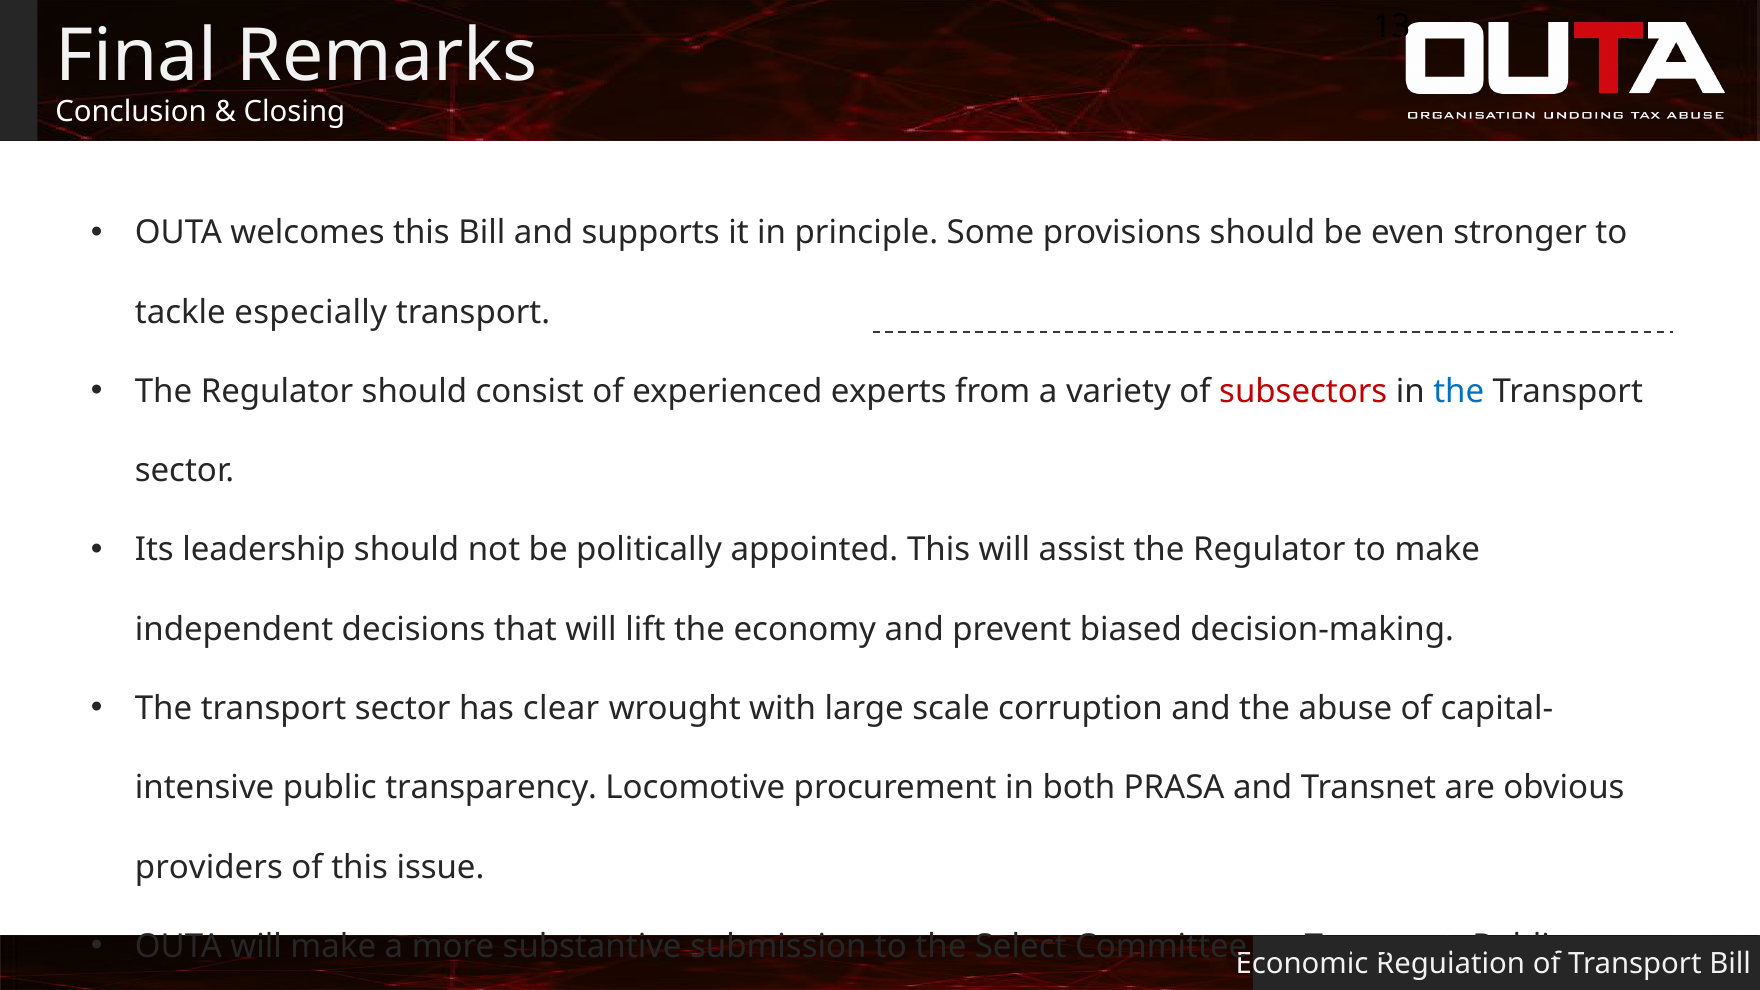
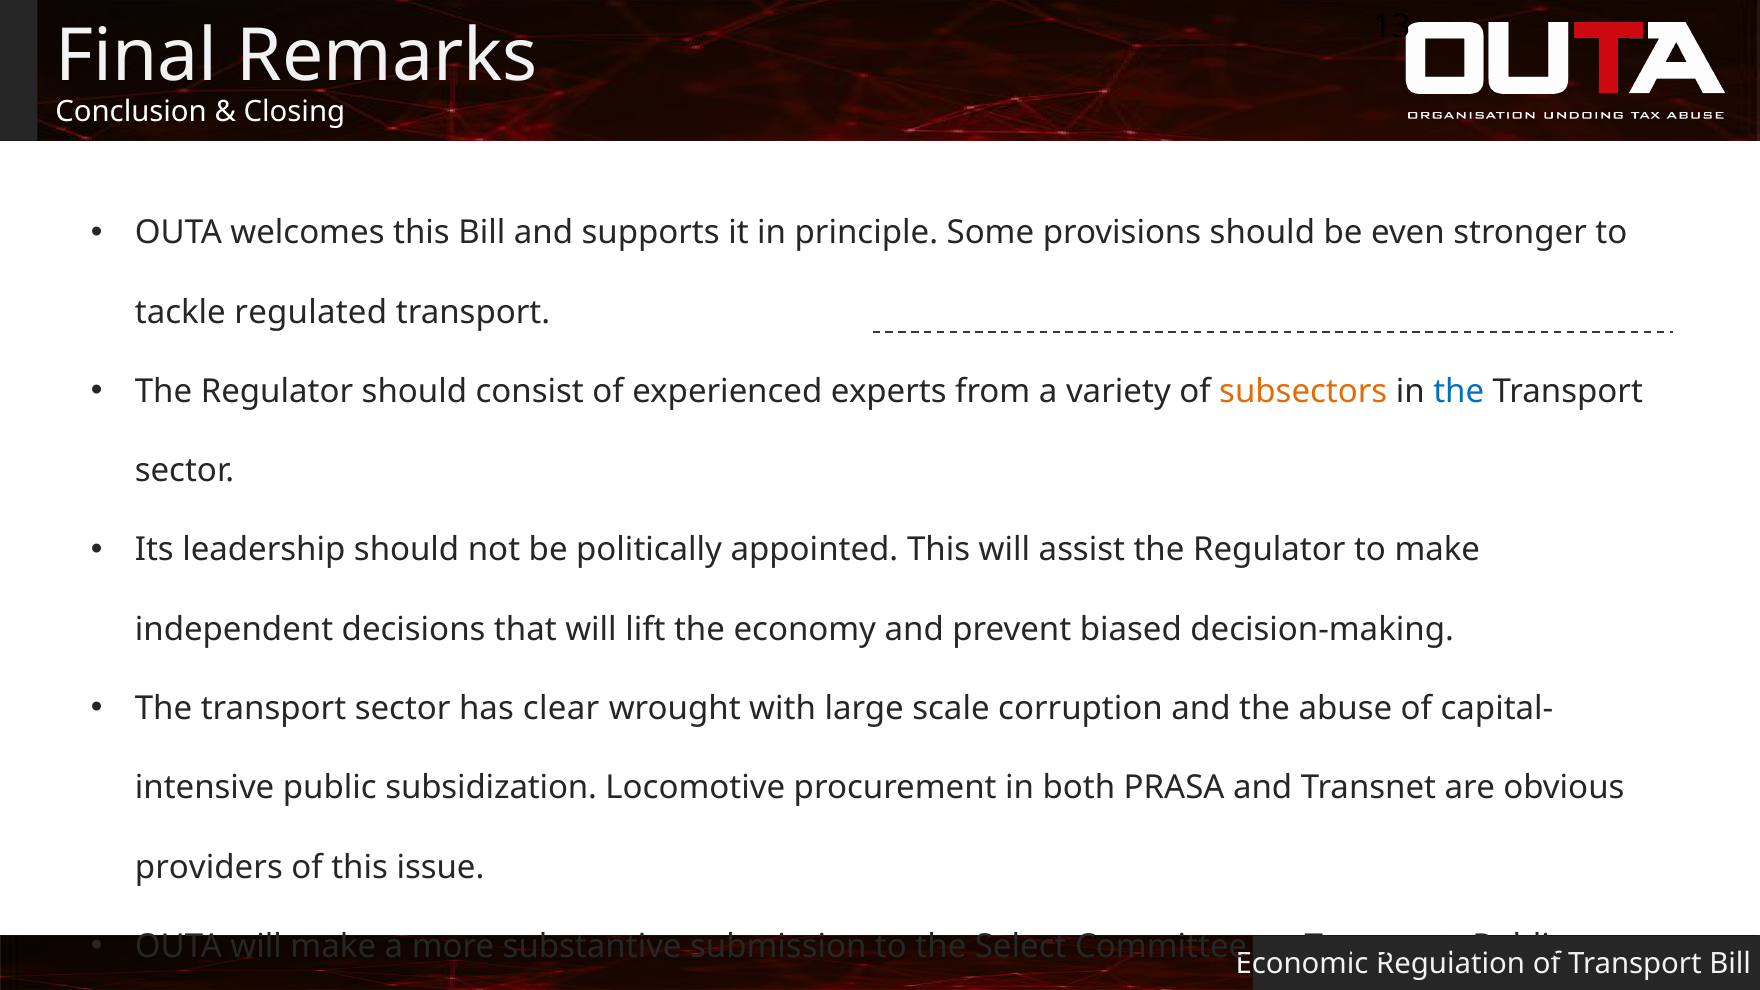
especially: especially -> regulated
subsectors colour: red -> orange
transparency: transparency -> subsidization
